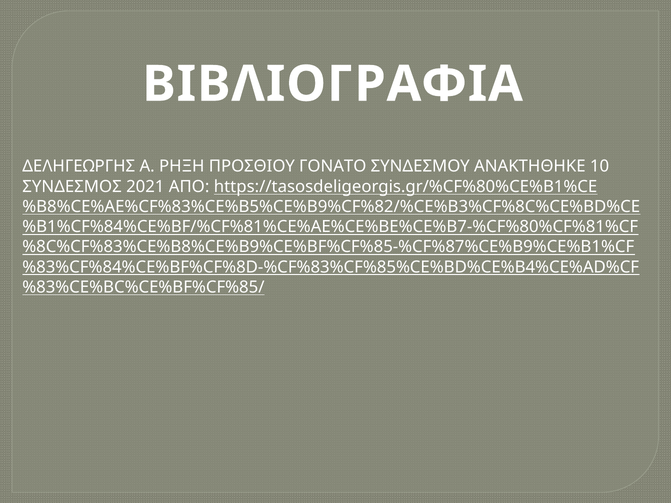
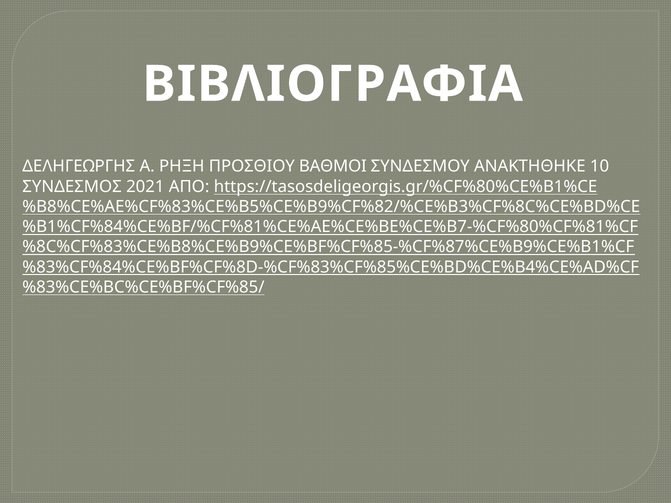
ΓΟΝΑΤΟ: ΓΟΝΑΤΟ -> ΒΑΘΜΟΙ
